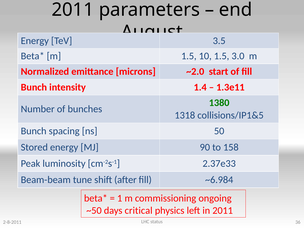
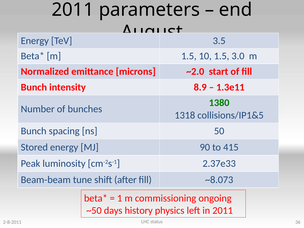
1.4: 1.4 -> 8.9
158: 158 -> 415
~6.984: ~6.984 -> ~8.073
critical: critical -> history
